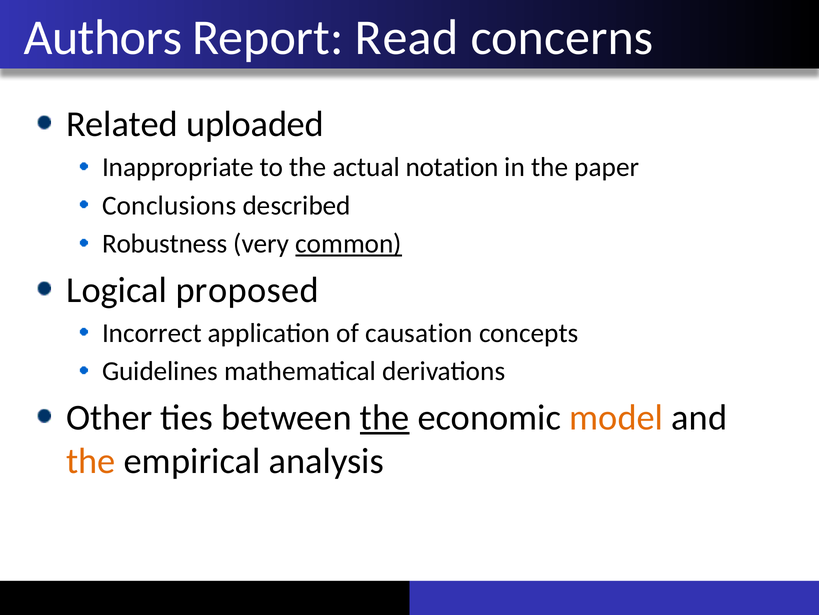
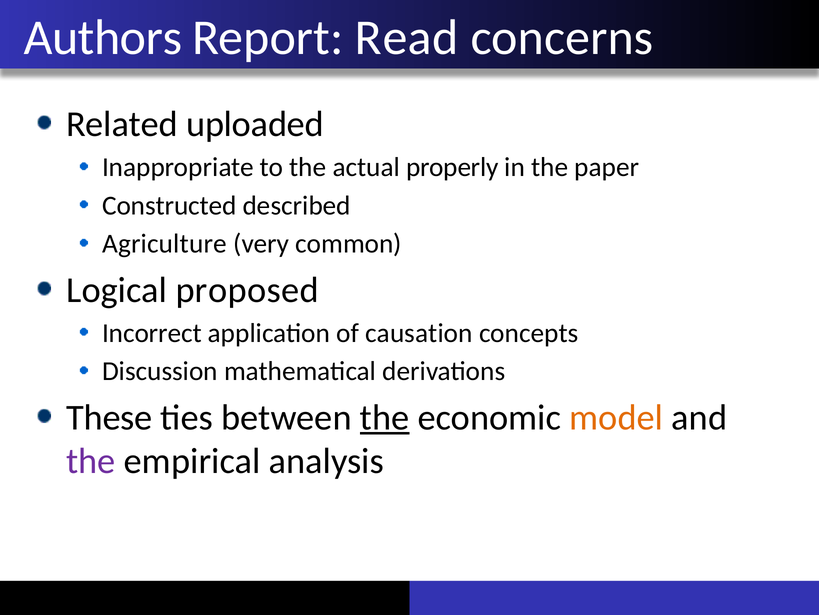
notation: notation -> properly
Conclusions: Conclusions -> Constructed
Robustness: Robustness -> Agriculture
common underline: present -> none
Guidelines: Guidelines -> Discussion
Other: Other -> These
the at (91, 461) colour: orange -> purple
